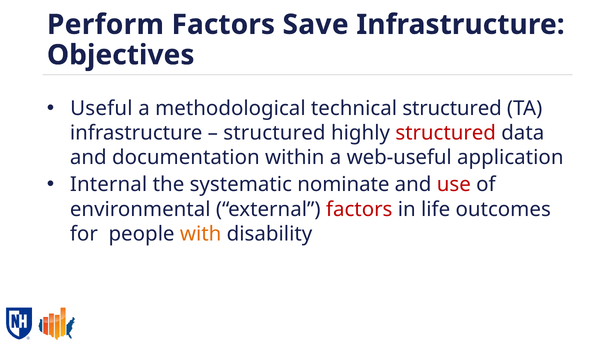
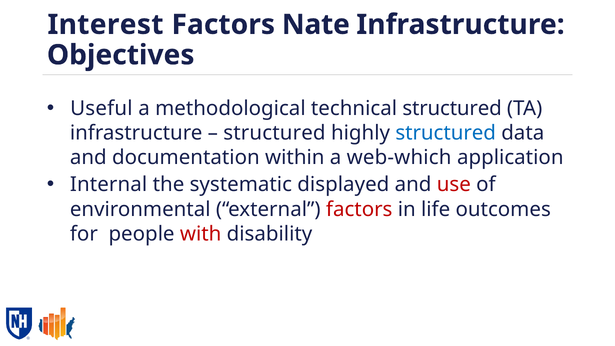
Perform: Perform -> Interest
Save: Save -> Nate
structured at (446, 133) colour: red -> blue
web-useful: web-useful -> web-which
nominate: nominate -> displayed
with colour: orange -> red
